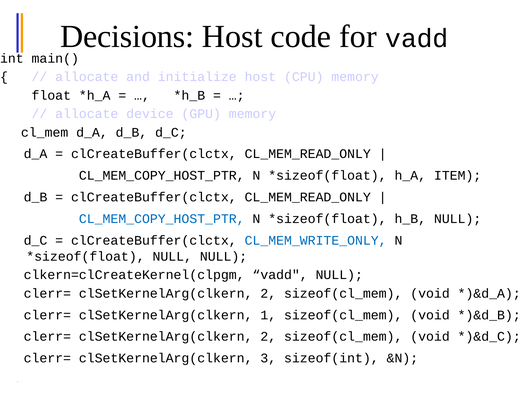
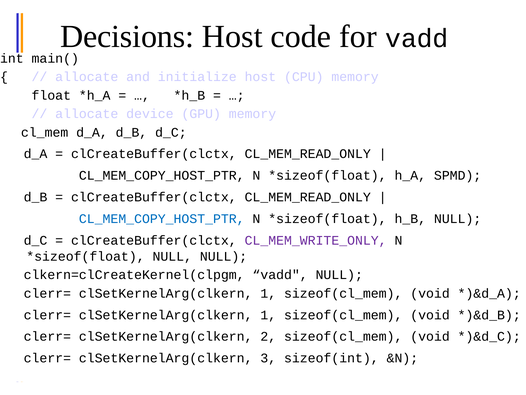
ITEM: ITEM -> SPMD
CL_MEM_WRITE_ONLY colour: blue -> purple
2 at (268, 293): 2 -> 1
